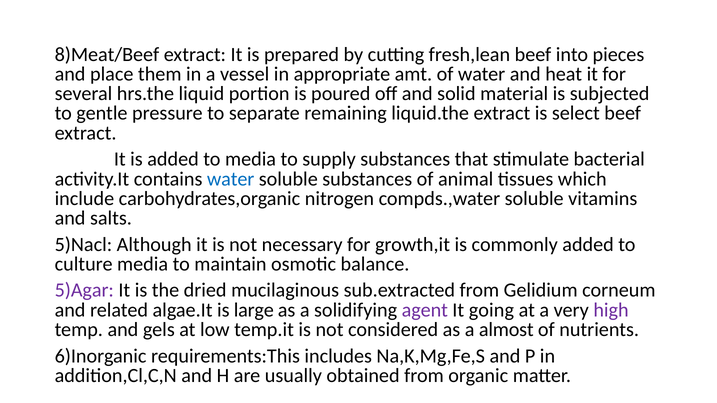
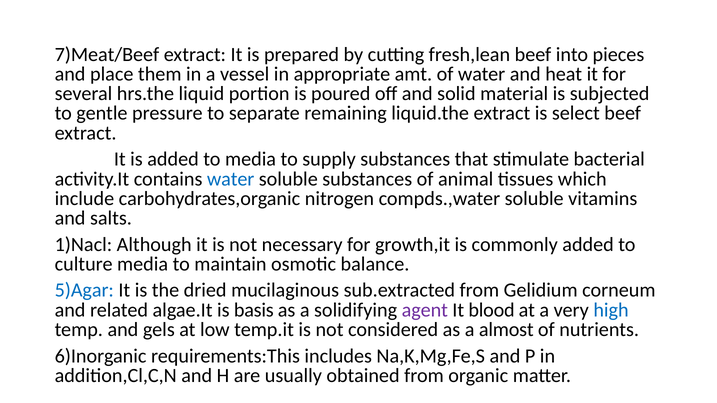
8)Meat/Beef: 8)Meat/Beef -> 7)Meat/Beef
5)Nacl: 5)Nacl -> 1)Nacl
5)Agar colour: purple -> blue
large: large -> basis
going: going -> blood
high colour: purple -> blue
